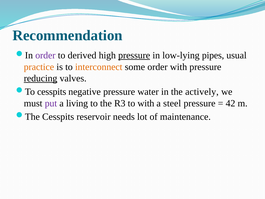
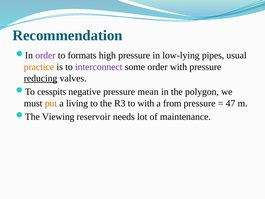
derived: derived -> formats
pressure at (134, 55) underline: present -> none
interconnect colour: orange -> purple
water: water -> mean
actively: actively -> polygon
put colour: purple -> orange
steel: steel -> from
42: 42 -> 47
Cesspits at (58, 117): Cesspits -> Viewing
